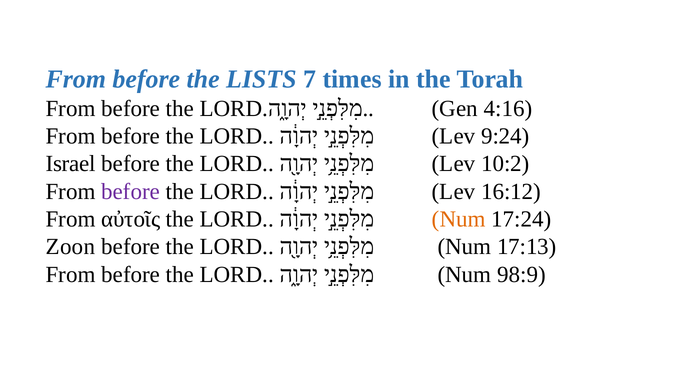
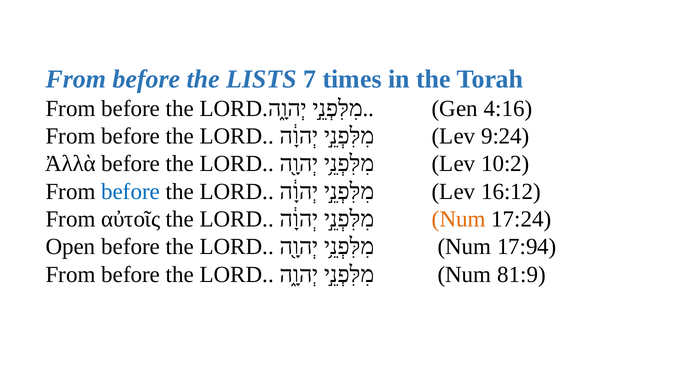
Israel: Israel -> Ἀλλὰ
before at (131, 191) colour: purple -> blue
Zoon: Zoon -> Open
17:13: 17:13 -> 17:94
98:9: 98:9 -> 81:9
